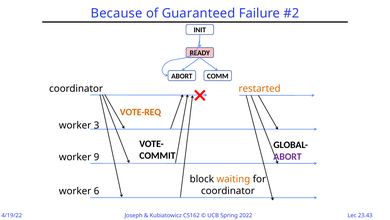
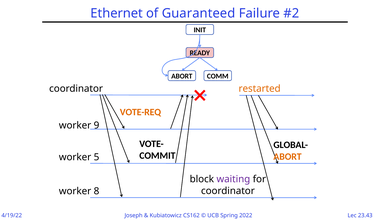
Because: Because -> Ethernet
3: 3 -> 9
ABORT at (288, 156) colour: purple -> orange
9: 9 -> 5
waiting colour: orange -> purple
6: 6 -> 8
